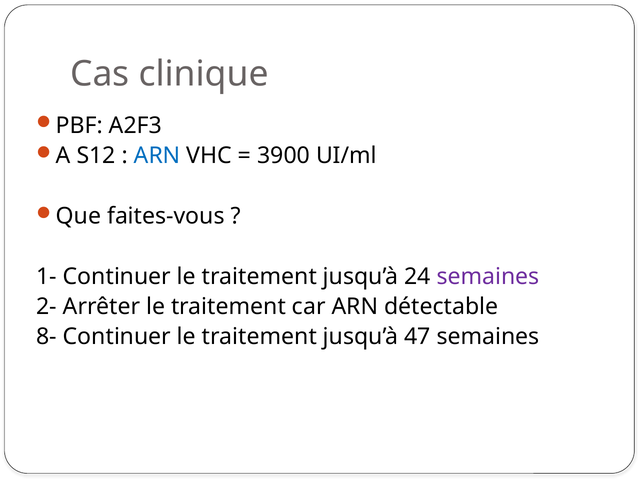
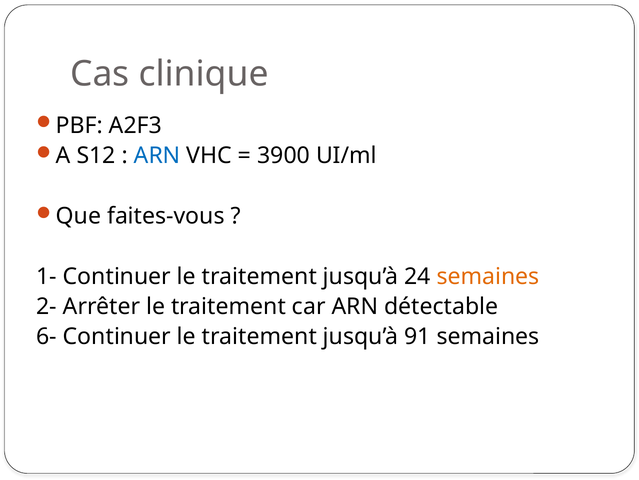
semaines at (488, 276) colour: purple -> orange
8-: 8- -> 6-
47: 47 -> 91
